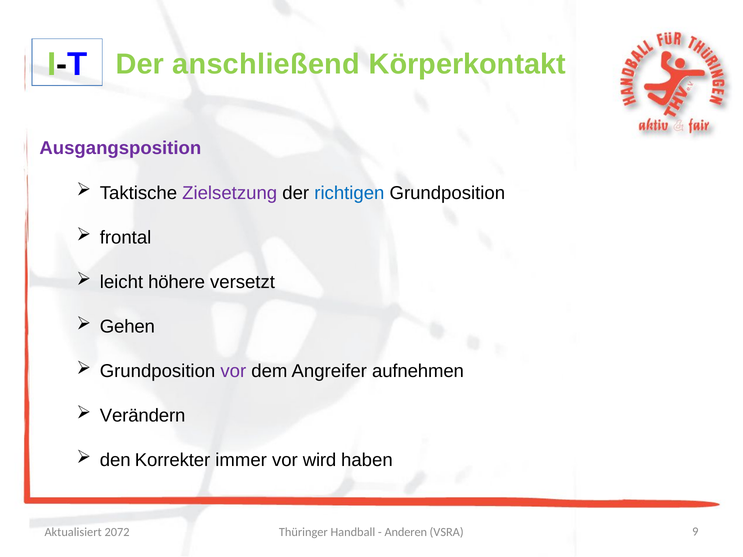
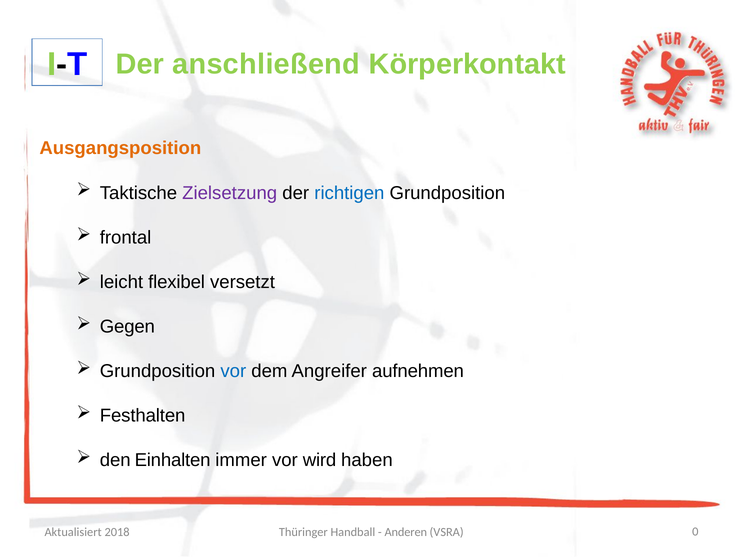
Ausgangsposition colour: purple -> orange
höhere: höhere -> flexibel
Gehen: Gehen -> Gegen
vor at (233, 371) colour: purple -> blue
Verändern: Verändern -> Festhalten
Korrekter: Korrekter -> Einhalten
2072: 2072 -> 2018
9: 9 -> 0
